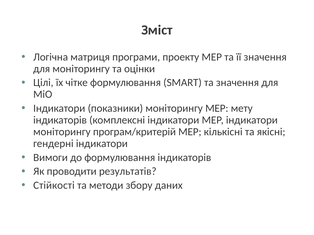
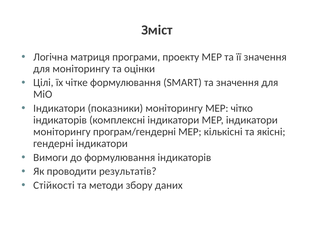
мету: мету -> чітко
програм/критерій: програм/критерій -> програм/гендерні
